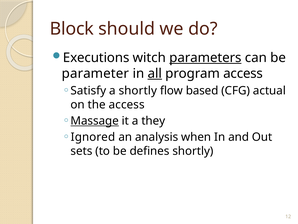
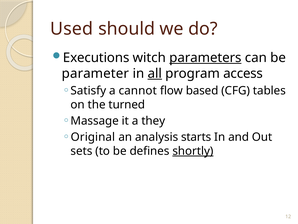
Block: Block -> Used
a shortly: shortly -> cannot
actual: actual -> tables
the access: access -> turned
Massage underline: present -> none
Ignored: Ignored -> Original
when: when -> starts
shortly at (193, 151) underline: none -> present
